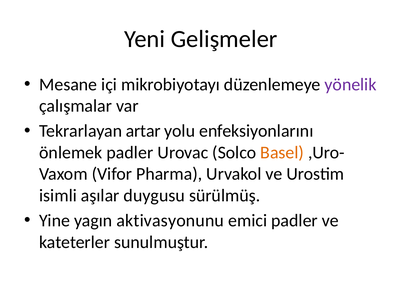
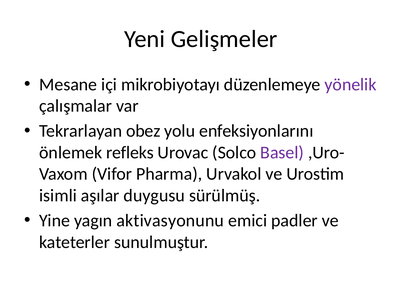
artar: artar -> obez
önlemek padler: padler -> refleks
Basel colour: orange -> purple
